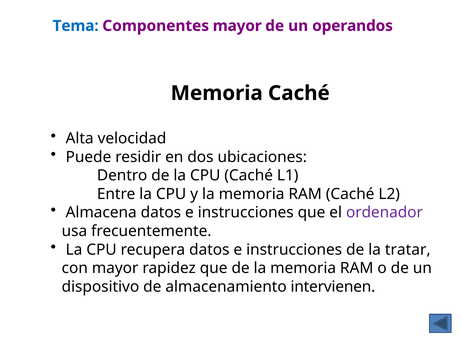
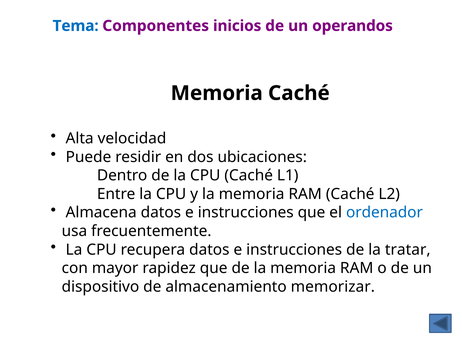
Componentes mayor: mayor -> inicios
ordenador colour: purple -> blue
intervienen: intervienen -> memorizar
